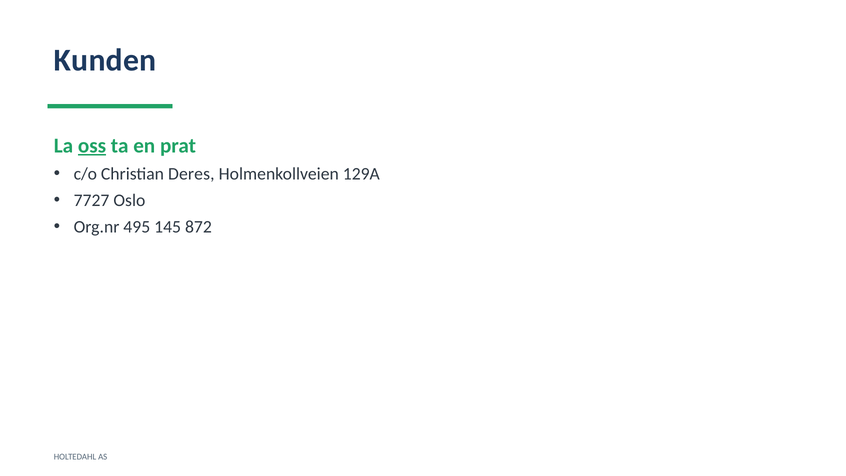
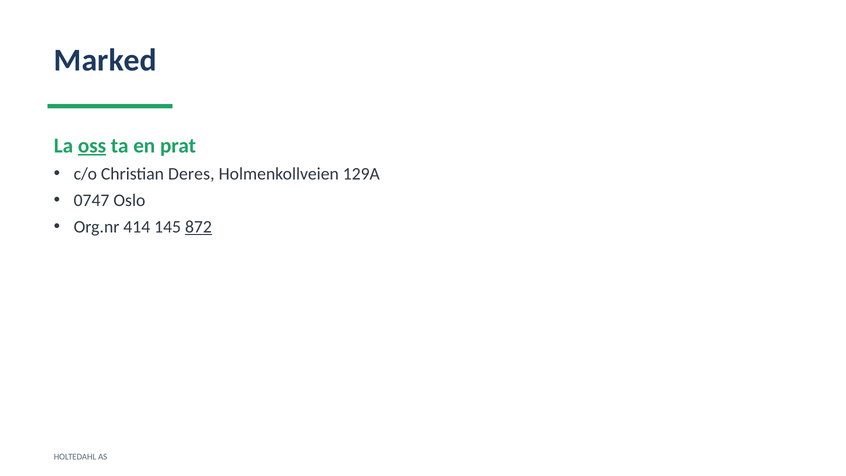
Kunden: Kunden -> Marked
7727: 7727 -> 0747
495: 495 -> 414
872 underline: none -> present
